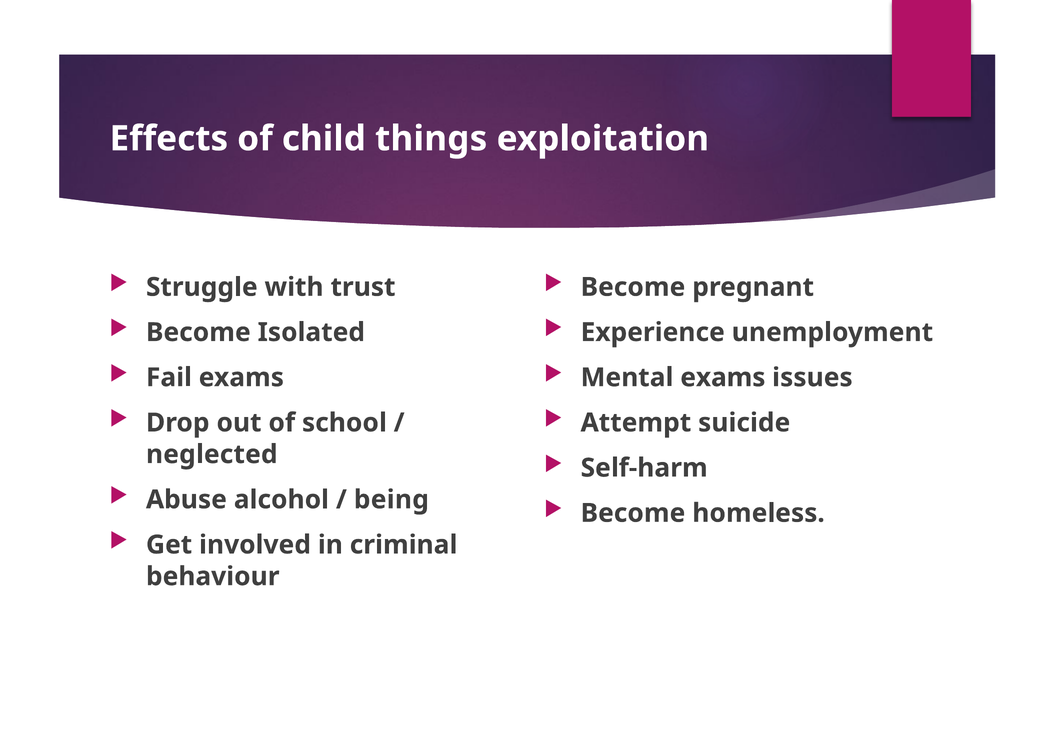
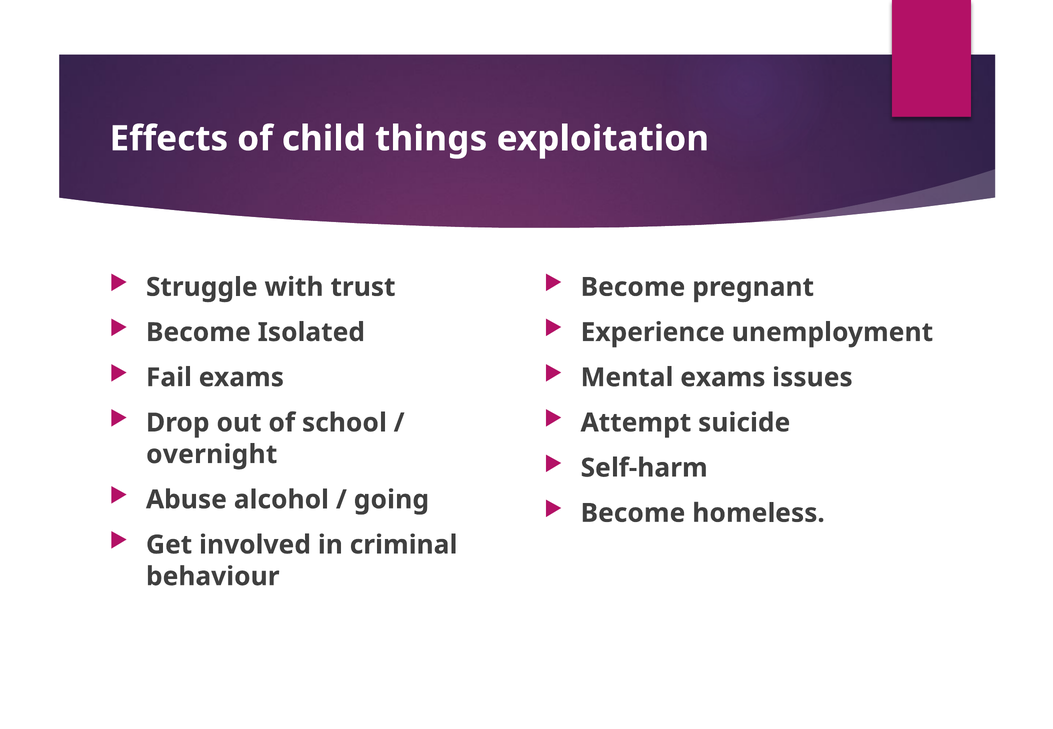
neglected: neglected -> overnight
being: being -> going
